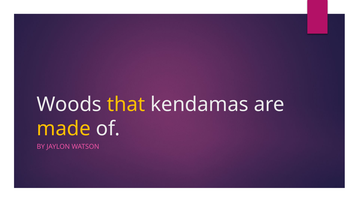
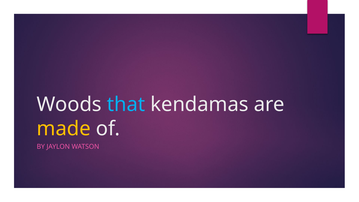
that colour: yellow -> light blue
